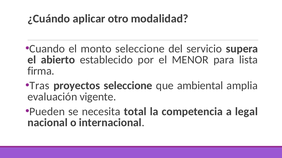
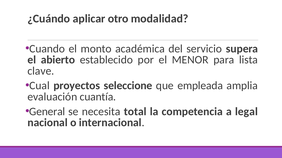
monto seleccione: seleccione -> académica
firma: firma -> clave
Tras: Tras -> Cual
ambiental: ambiental -> empleada
vigente: vigente -> cuantía
Pueden: Pueden -> General
